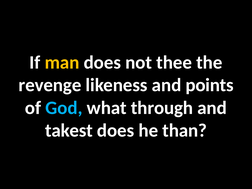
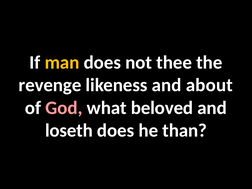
points: points -> about
God colour: light blue -> pink
through: through -> beloved
takest: takest -> loseth
